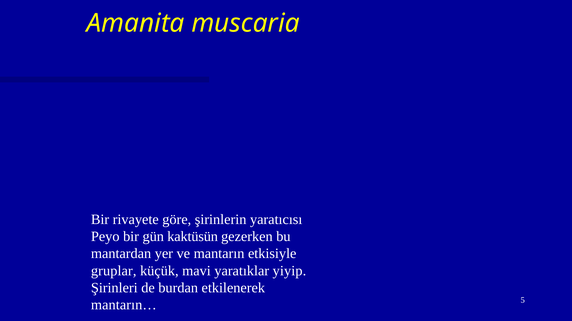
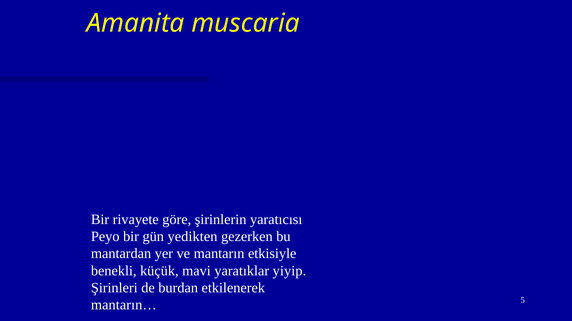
kaktüsün: kaktüsün -> yedikten
gruplar: gruplar -> benekli
